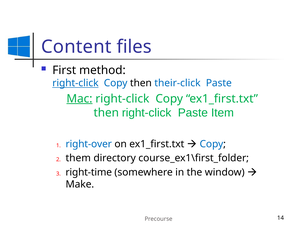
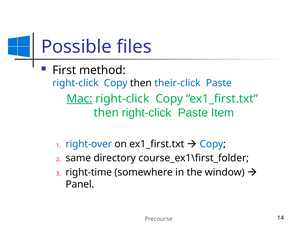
Content: Content -> Possible
right-click at (75, 83) underline: present -> none
them: them -> same
Make: Make -> Panel
